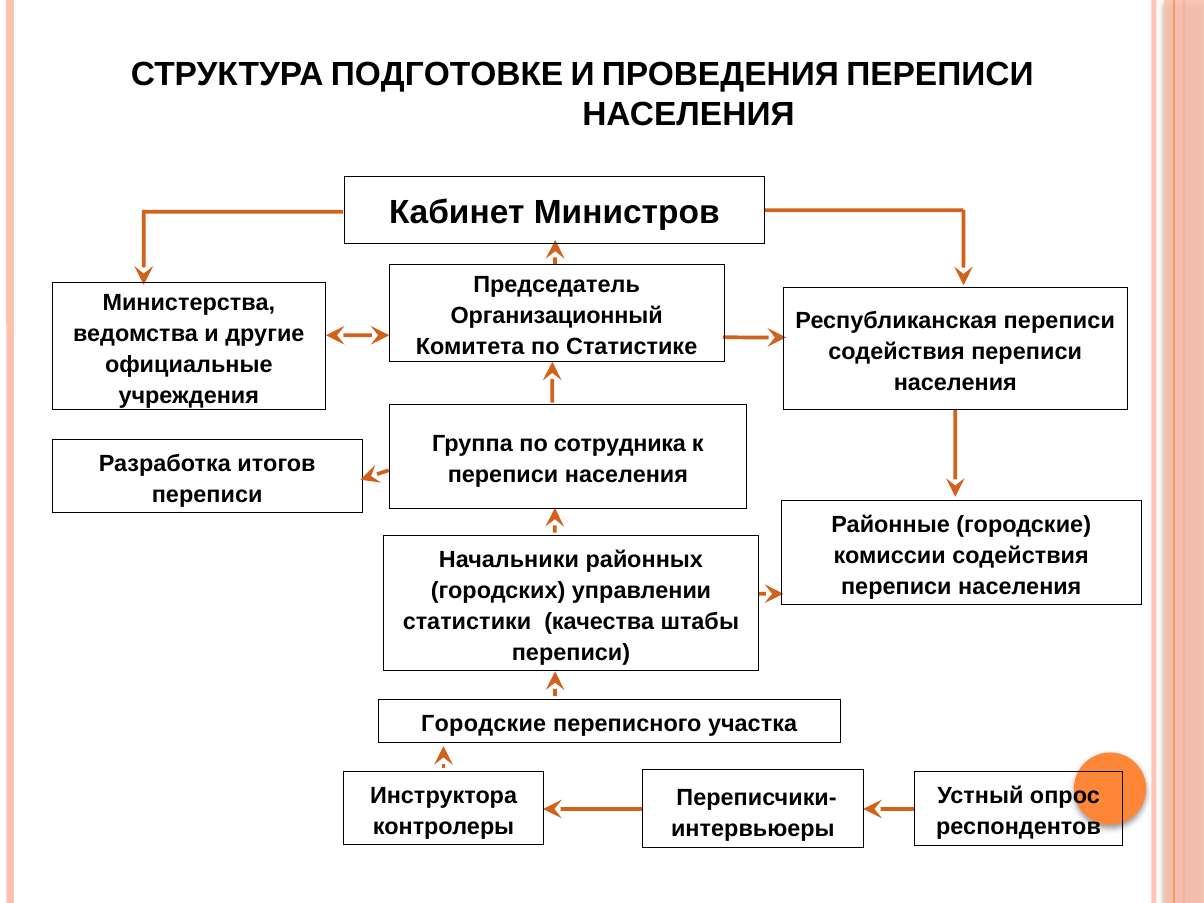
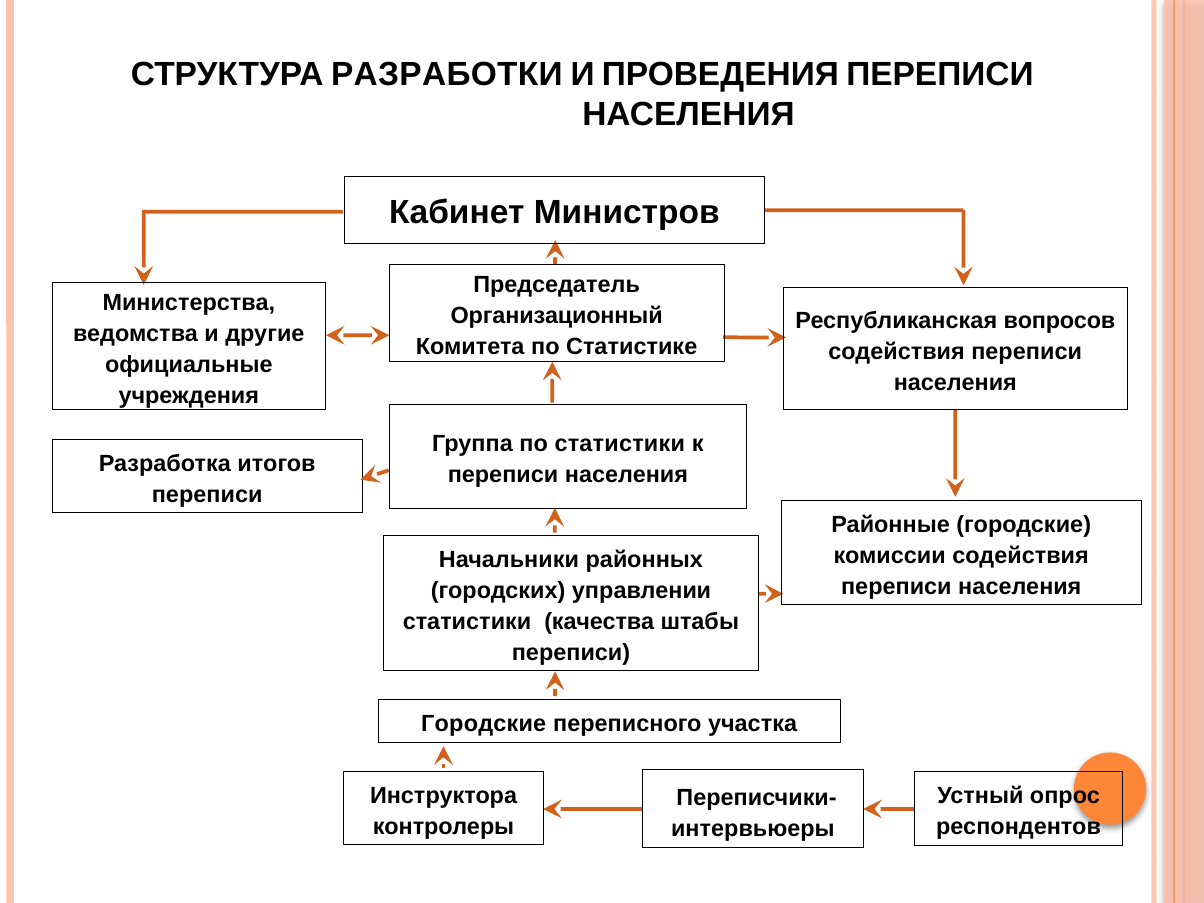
ПОДГОТОВКЕ: ПОДГОТОВКЕ -> РАЗРАБОТКИ
Республиканская переписи: переписи -> вопросов
по сотрудника: сотрудника -> статистики
